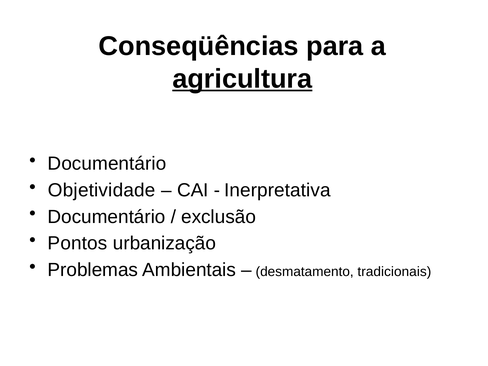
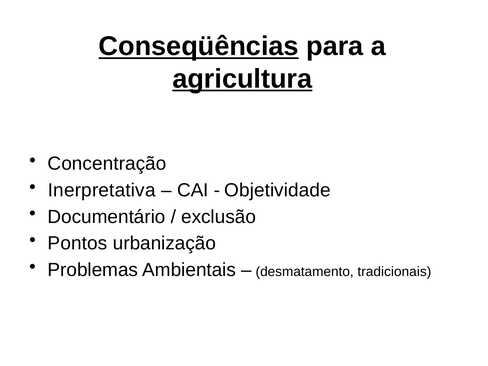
Conseqüências underline: none -> present
Documentário at (107, 164): Documentário -> Concentração
Objetividade: Objetividade -> Inerpretativa
Inerpretativa: Inerpretativa -> Objetividade
